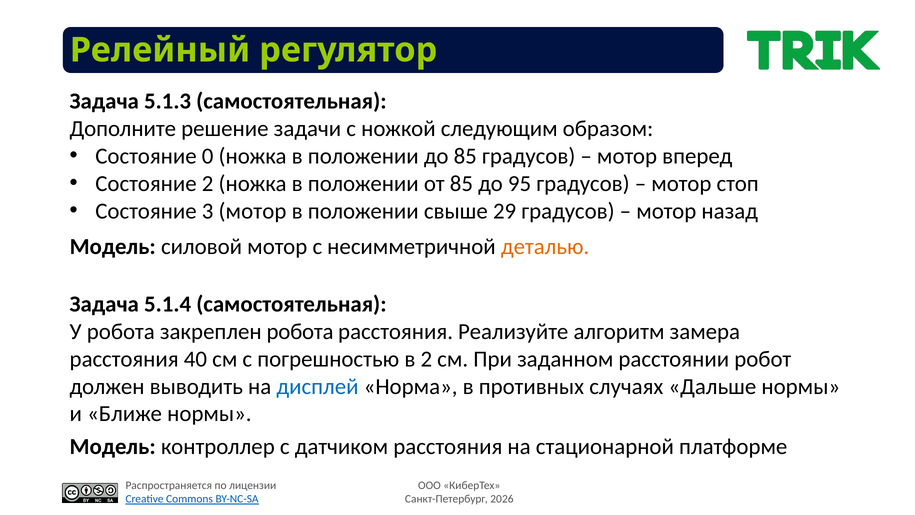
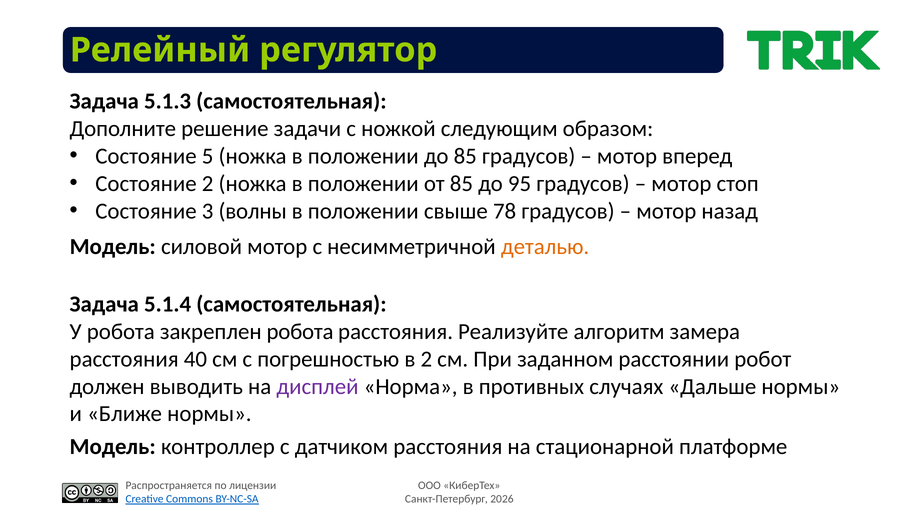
0: 0 -> 5
3 мотор: мотор -> волны
29: 29 -> 78
дисплей colour: blue -> purple
